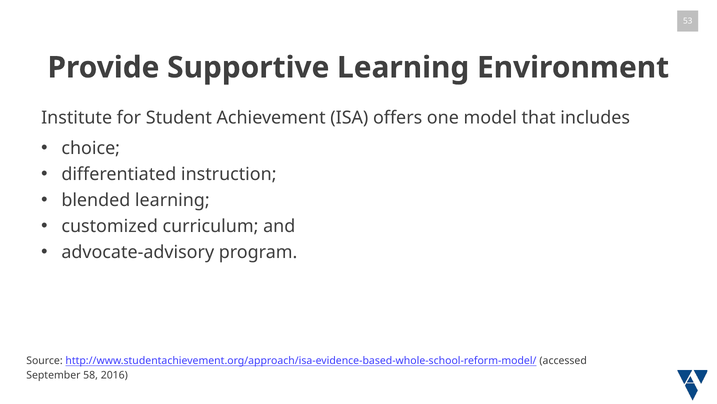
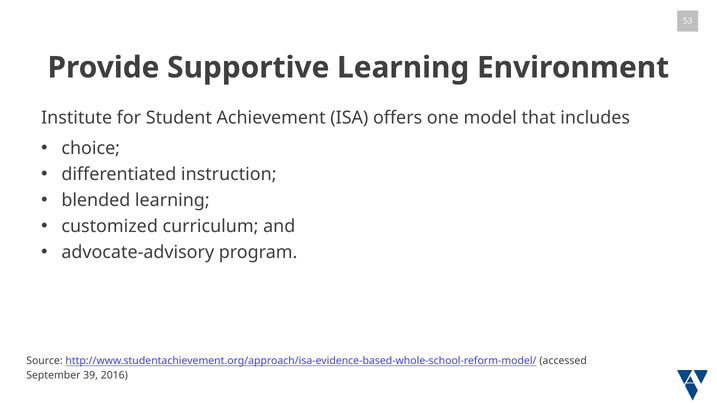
58: 58 -> 39
